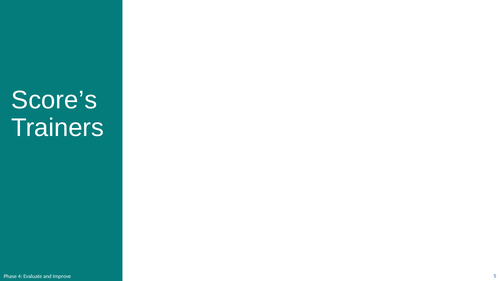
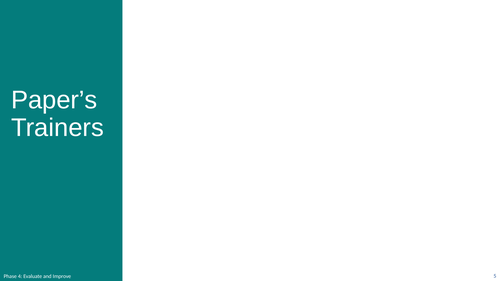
Score’s: Score’s -> Paper’s
